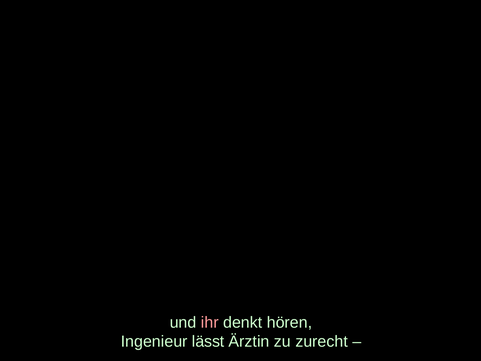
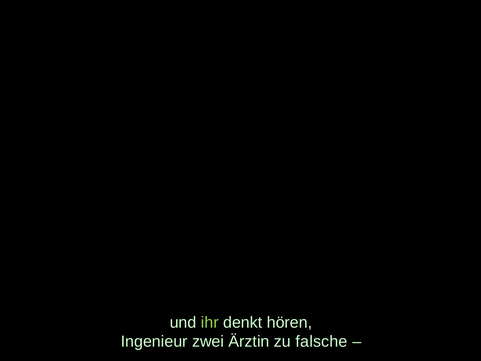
ihr colour: pink -> light green
lässt: lässt -> zwei
zurecht: zurecht -> falsche
